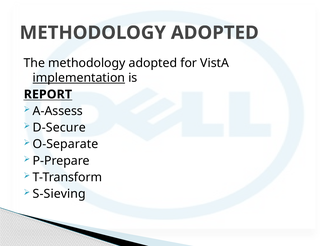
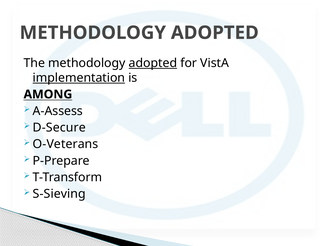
adopted at (153, 63) underline: none -> present
REPORT: REPORT -> AMONG
O-Separate: O-Separate -> O-Veterans
